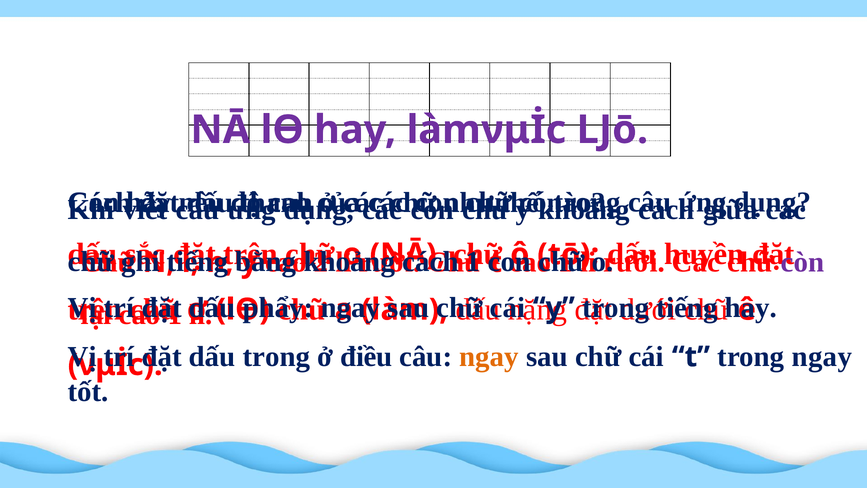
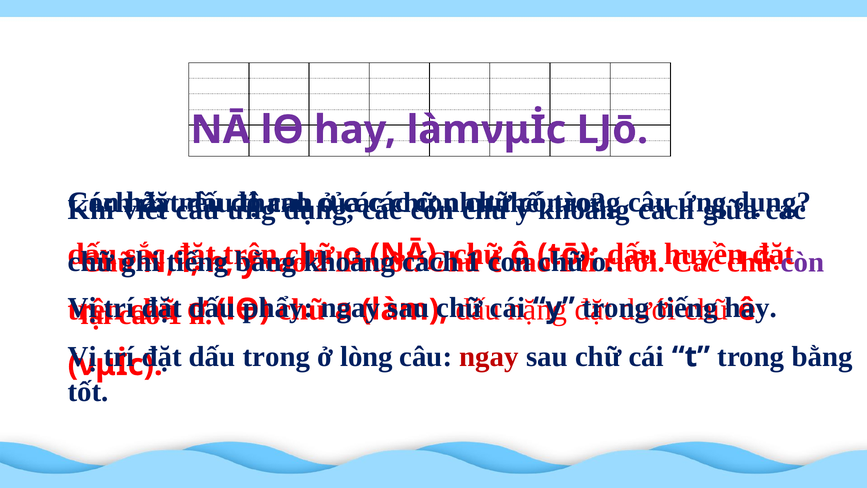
điều: điều -> lòng
ngay at (489, 357) colour: orange -> red
trong ngay: ngay -> bằng
